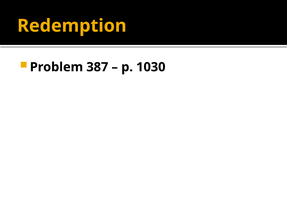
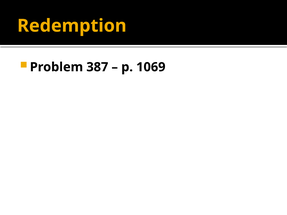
1030: 1030 -> 1069
